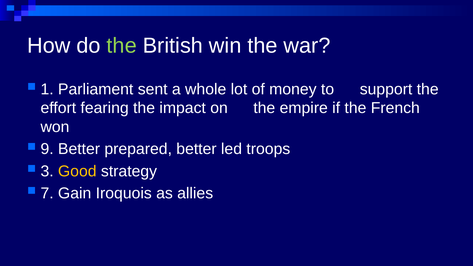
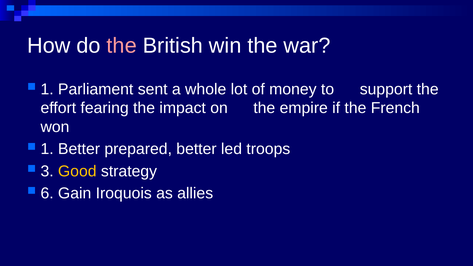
the at (122, 46) colour: light green -> pink
9 at (47, 149): 9 -> 1
7: 7 -> 6
